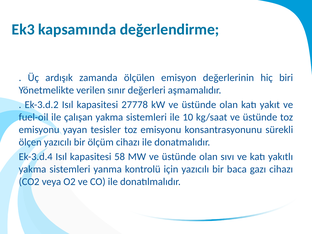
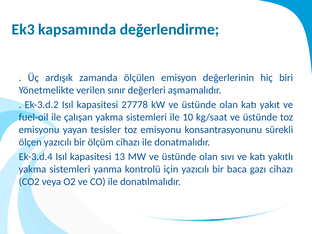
58: 58 -> 13
